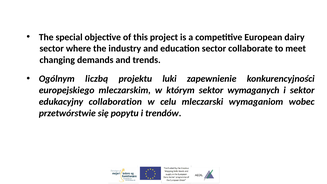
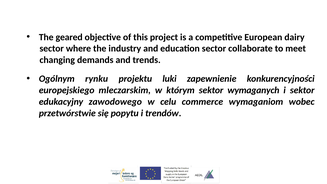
special: special -> geared
liczbą: liczbą -> rynku
collaboration: collaboration -> zawodowego
mleczarski: mleczarski -> commerce
